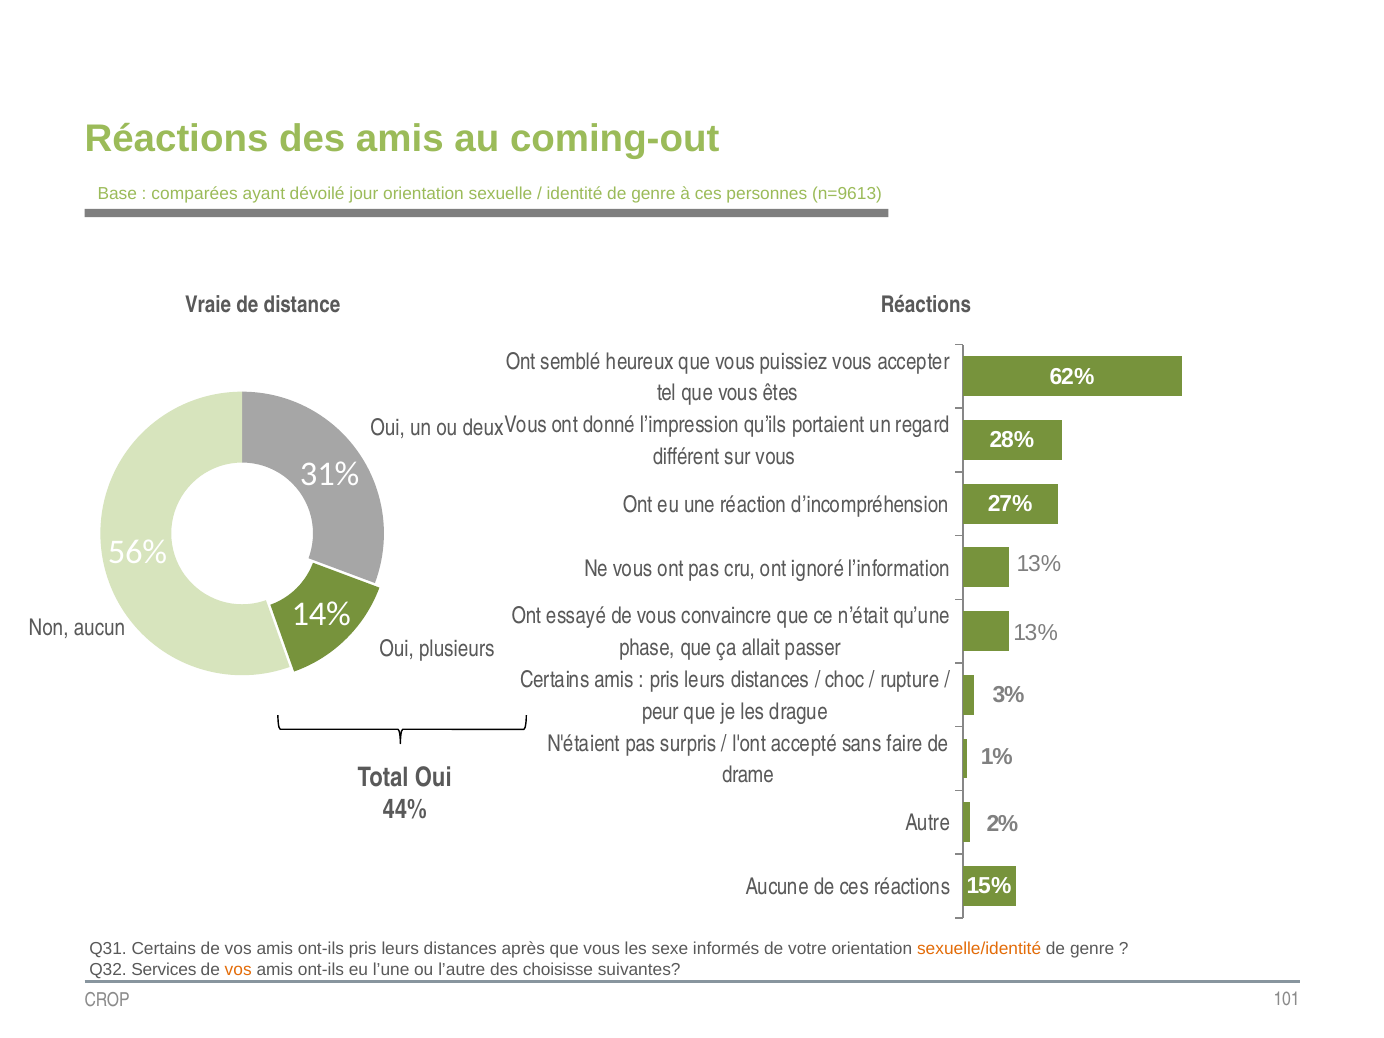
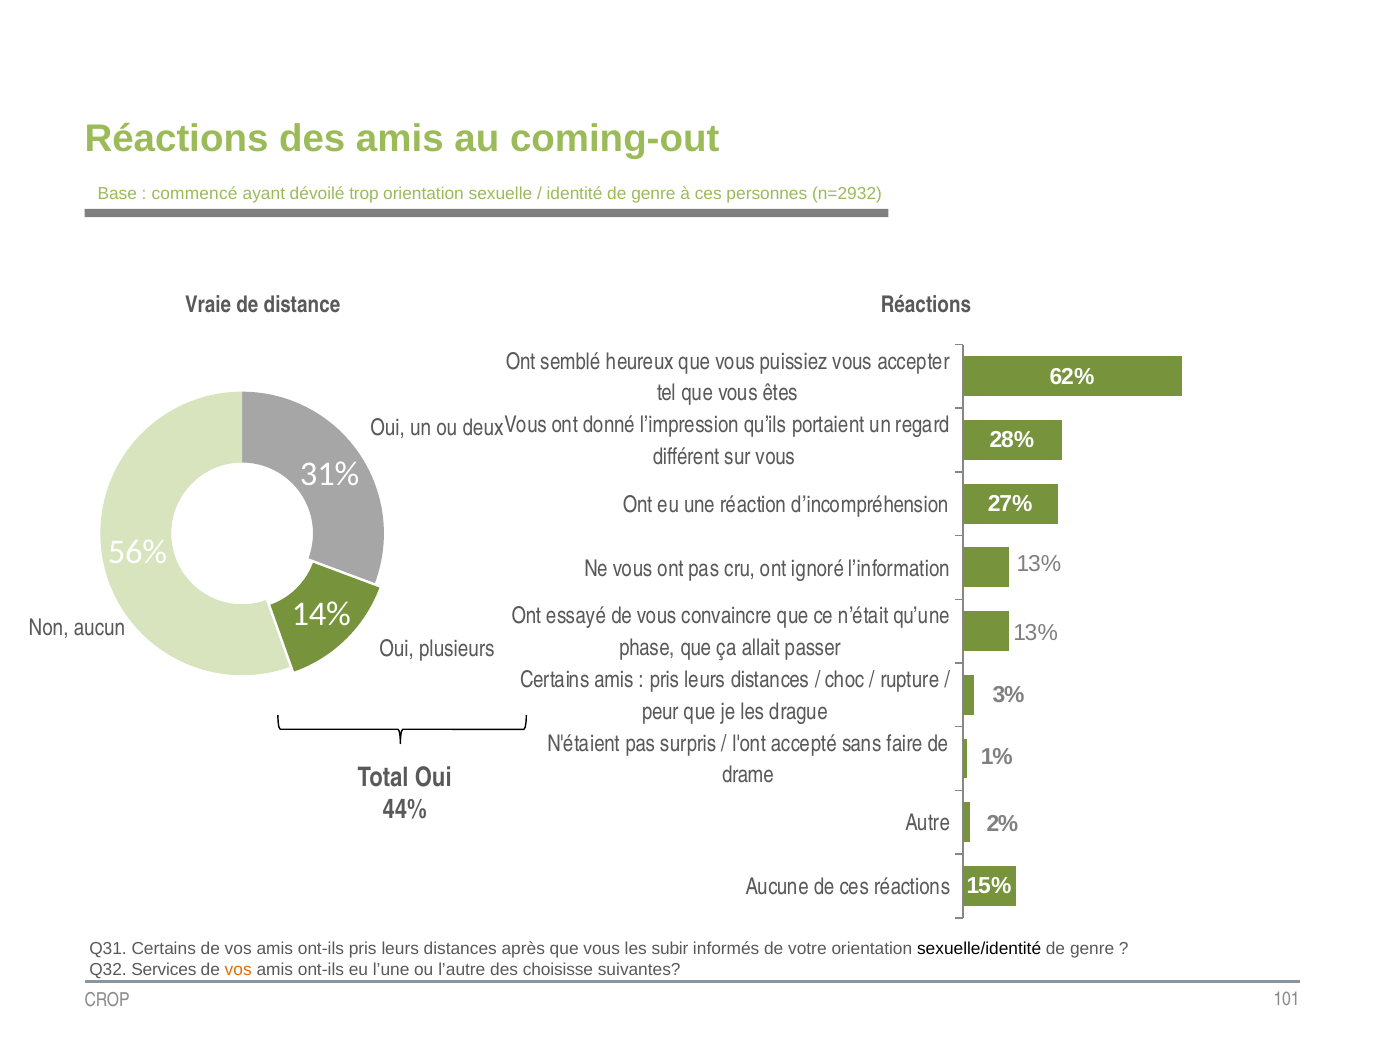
comparées: comparées -> commencé
jour: jour -> trop
n=9613: n=9613 -> n=2932
sexe: sexe -> subir
sexuelle/identité colour: orange -> black
